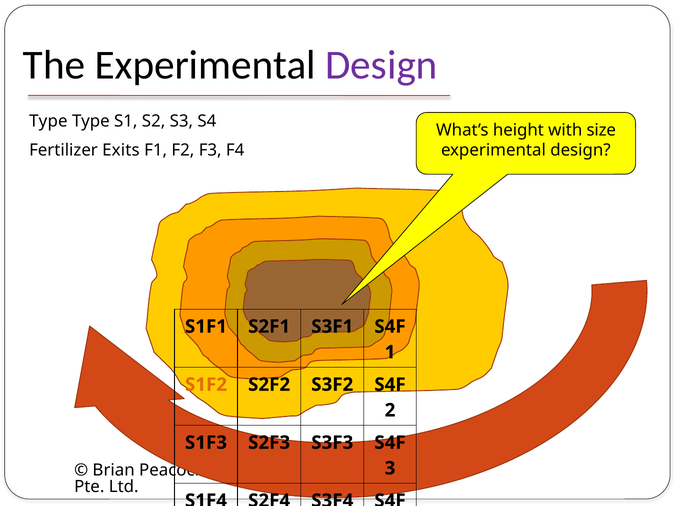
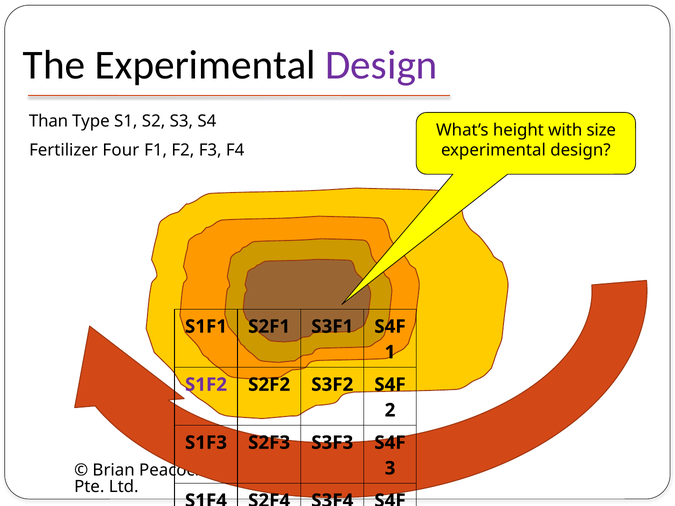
Type at (48, 121): Type -> Than
Exits: Exits -> Four
S1F2 colour: orange -> purple
